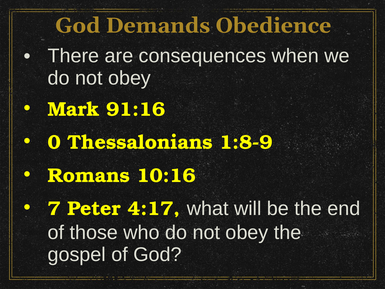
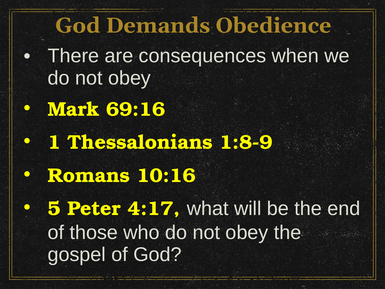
91:16: 91:16 -> 69:16
0: 0 -> 1
7: 7 -> 5
